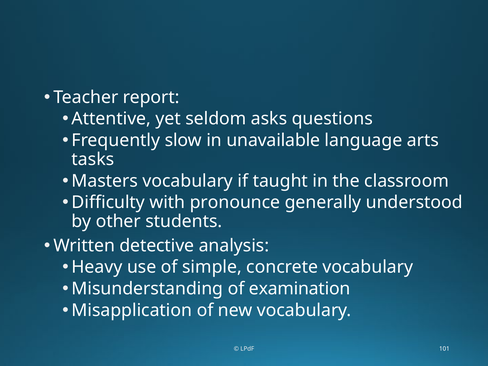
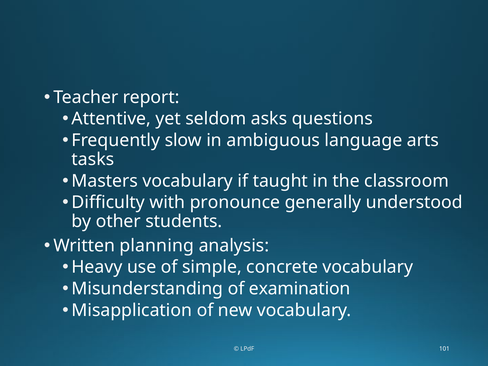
unavailable: unavailable -> ambiguous
detective: detective -> planning
